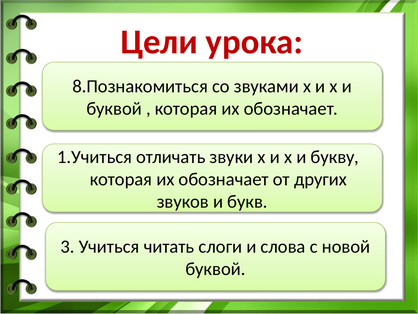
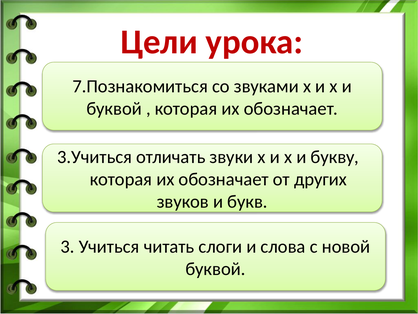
8.Познакомиться: 8.Познакомиться -> 7.Познакомиться
1.Учиться: 1.Учиться -> 3.Учиться
